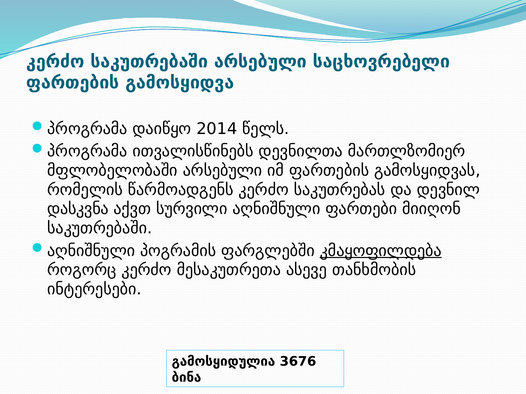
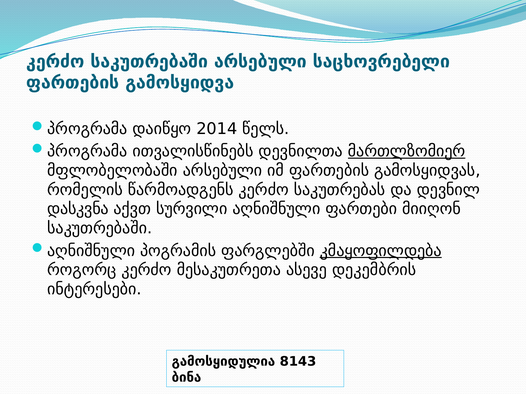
მართლზომიერ underline: none -> present
თანხმობის: თანხმობის -> დეკემბრის
3676: 3676 -> 8143
